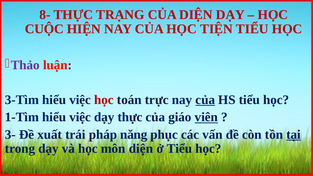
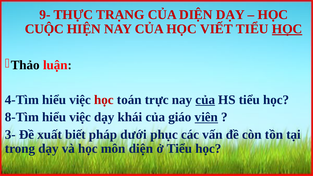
8-: 8- -> 9-
TIỆN: TIỆN -> VIẾT
HỌC at (287, 29) underline: none -> present
Thảo colour: purple -> black
3-Tìm: 3-Tìm -> 4-Tìm
1-Tìm: 1-Tìm -> 8-Tìm
dạy thực: thực -> khái
trái: trái -> biết
năng: năng -> dưới
tại underline: present -> none
